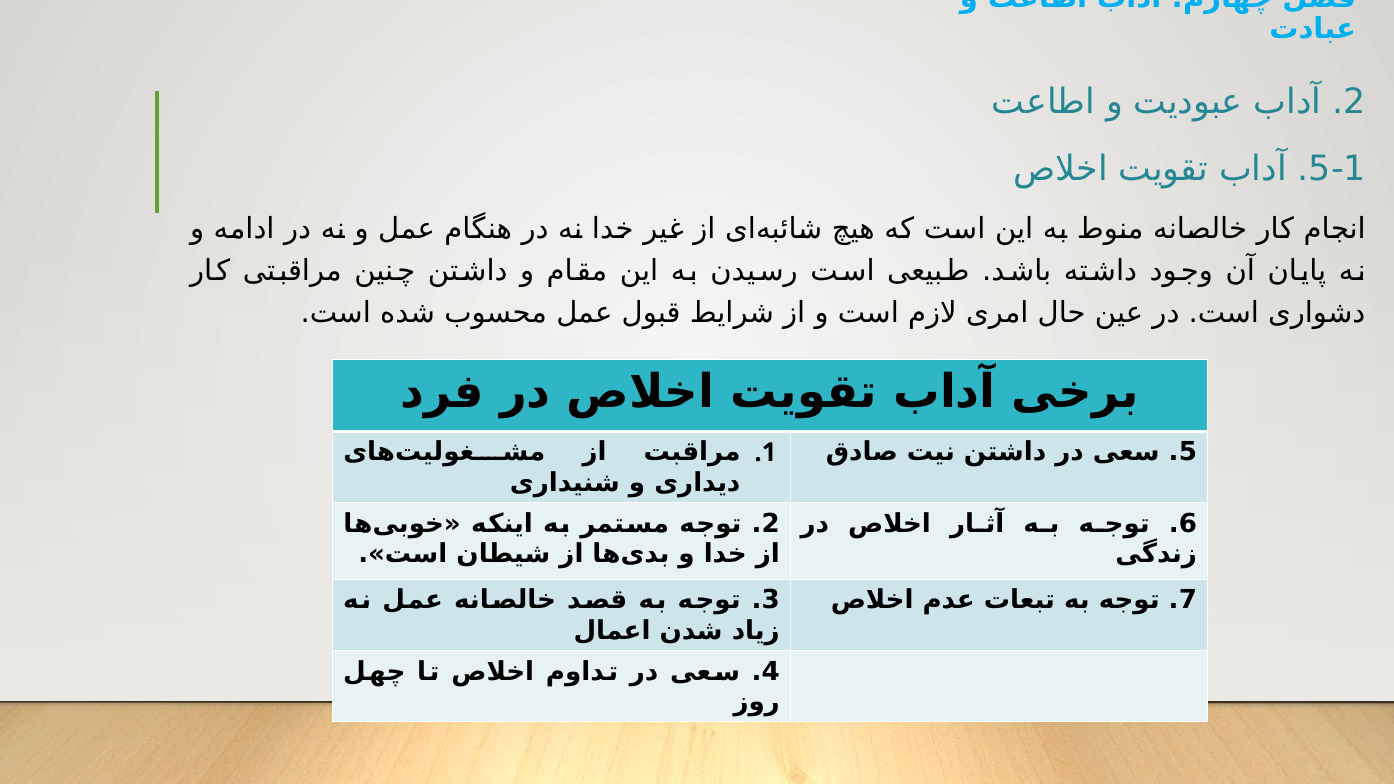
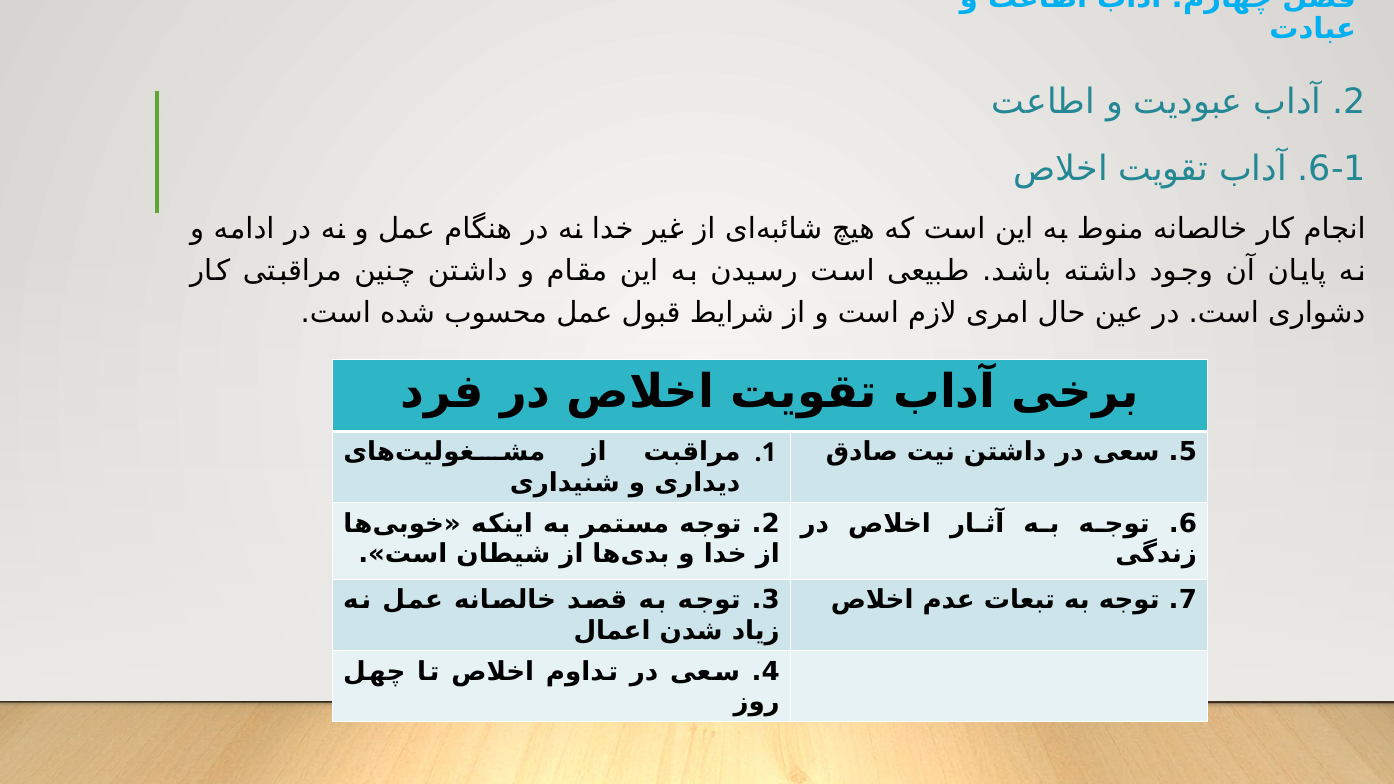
5-1: 5-1 -> 6-1
